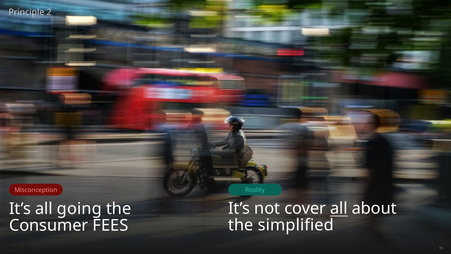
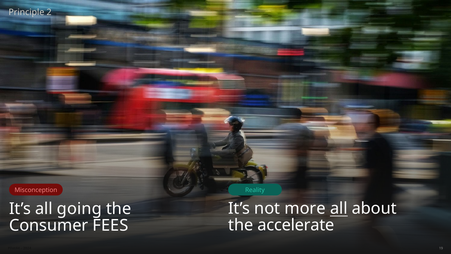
cover: cover -> more
simplified: simplified -> accelerate
